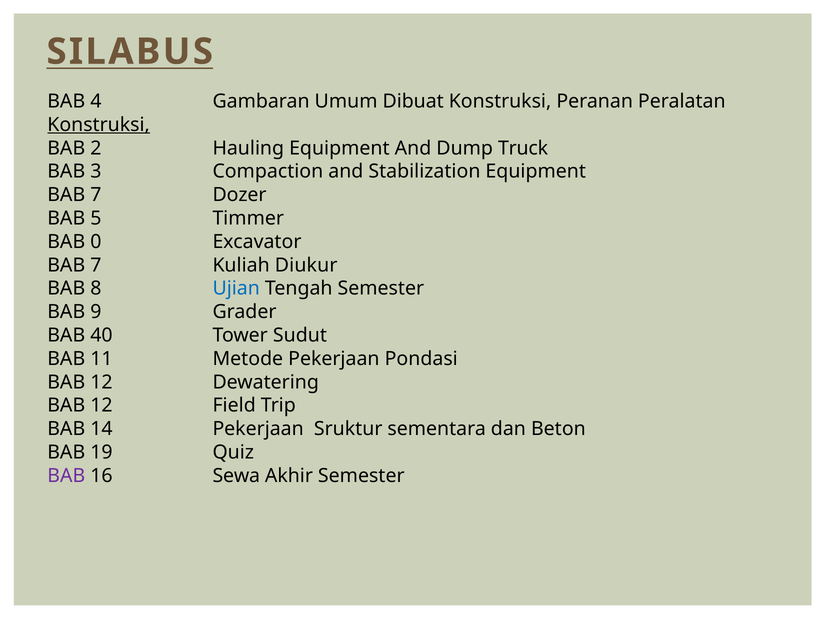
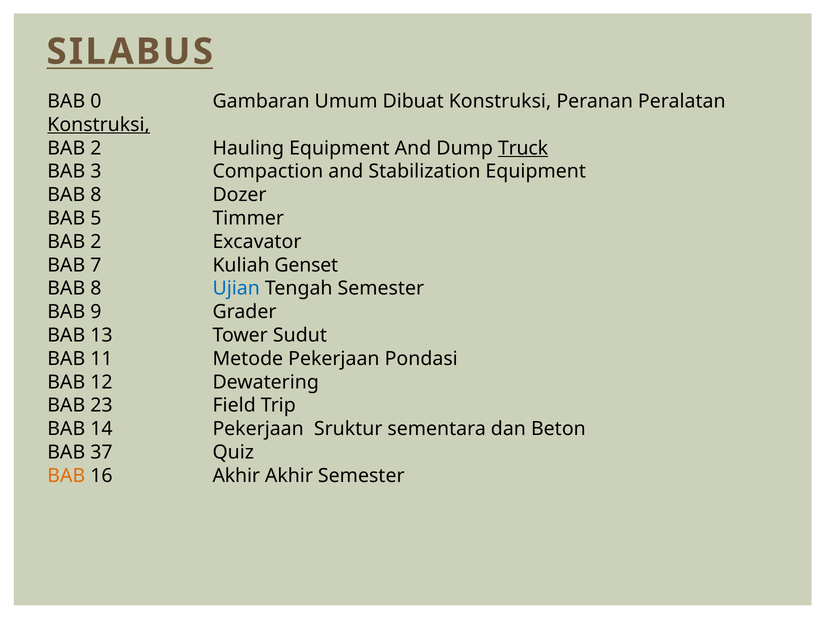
4: 4 -> 0
Truck underline: none -> present
7 at (96, 195): 7 -> 8
0 at (96, 242): 0 -> 2
Diukur: Diukur -> Genset
40: 40 -> 13
12 at (101, 406): 12 -> 23
19: 19 -> 37
BAB at (66, 476) colour: purple -> orange
16 Sewa: Sewa -> Akhir
